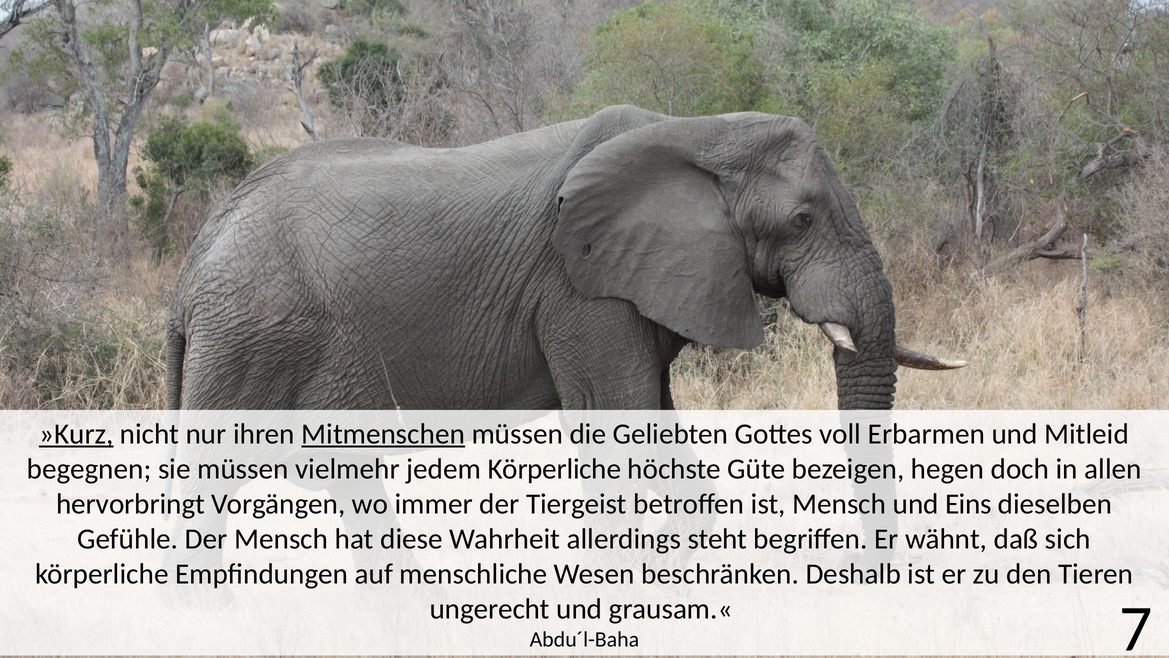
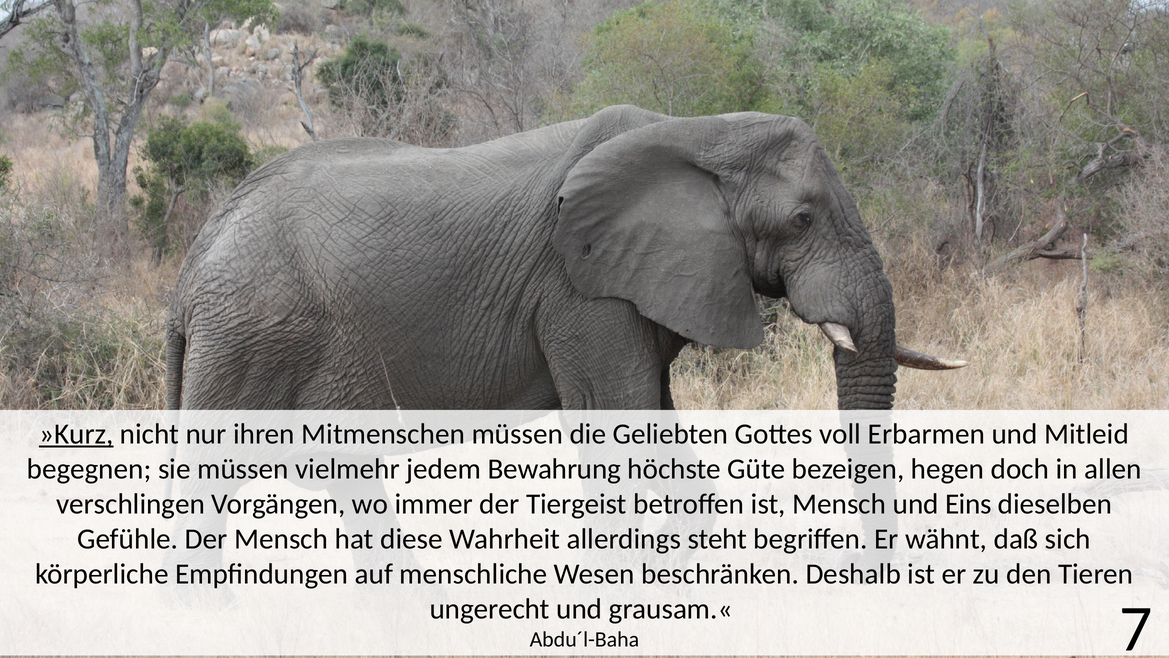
Mitmenschen underline: present -> none
jedem Körperliche: Körperliche -> Bewahrung
hervorbringt: hervorbringt -> verschlingen
